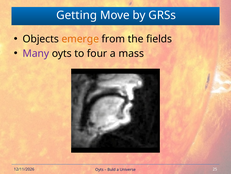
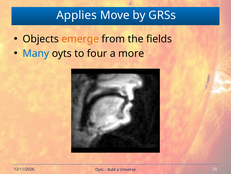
Getting: Getting -> Applies
Many colour: purple -> blue
mass: mass -> more
